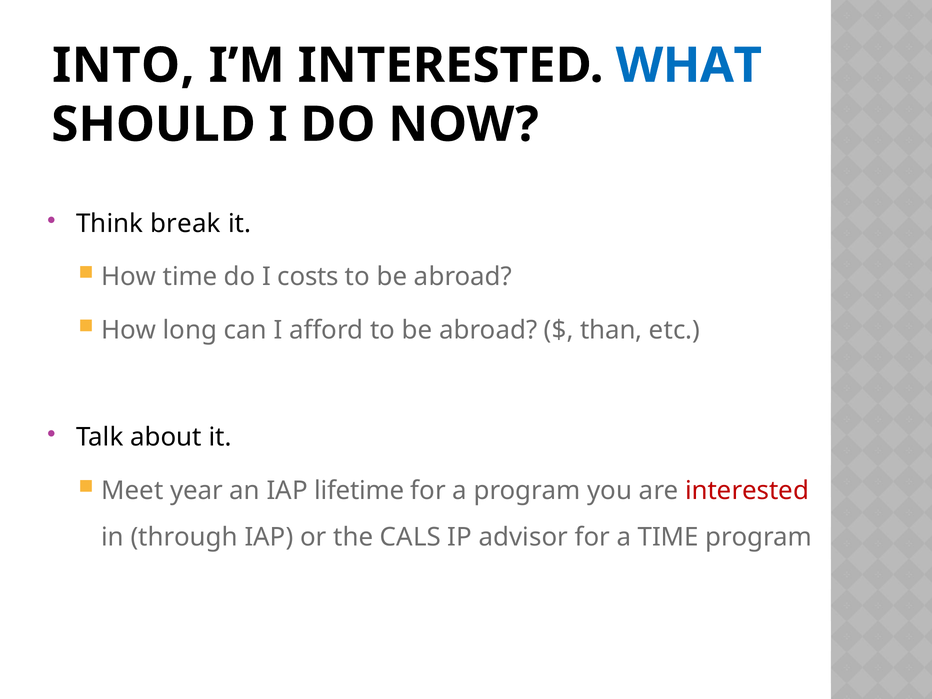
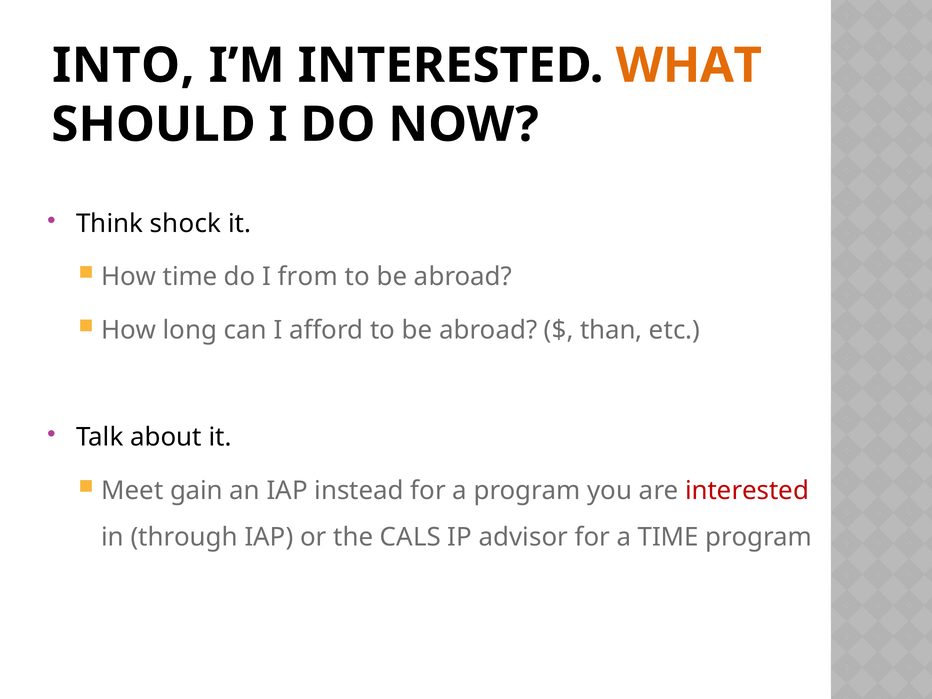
WHAT colour: blue -> orange
break: break -> shock
costs: costs -> from
year: year -> gain
lifetime: lifetime -> instead
